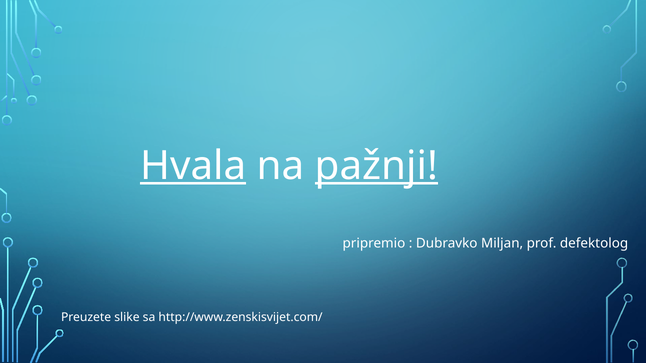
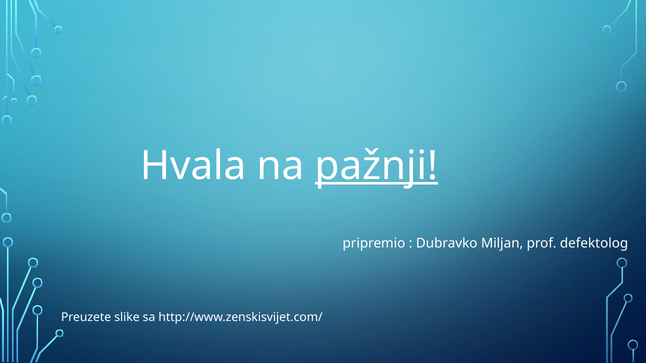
Hvala underline: present -> none
